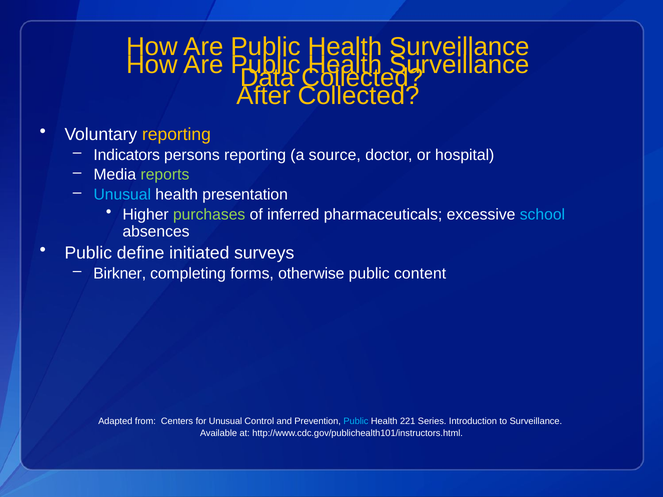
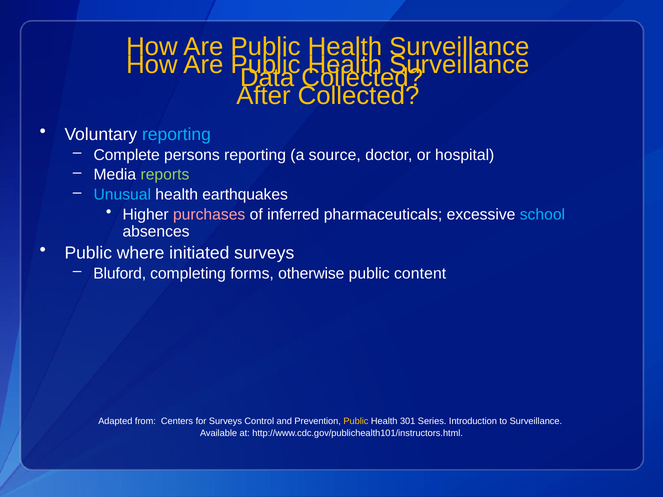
reporting at (176, 134) colour: yellow -> light blue
Indicators: Indicators -> Complete
presentation: presentation -> earthquakes
purchases colour: light green -> pink
define: define -> where
Birkner: Birkner -> Bluford
for Unusual: Unusual -> Surveys
Public at (356, 421) colour: light blue -> yellow
221: 221 -> 301
